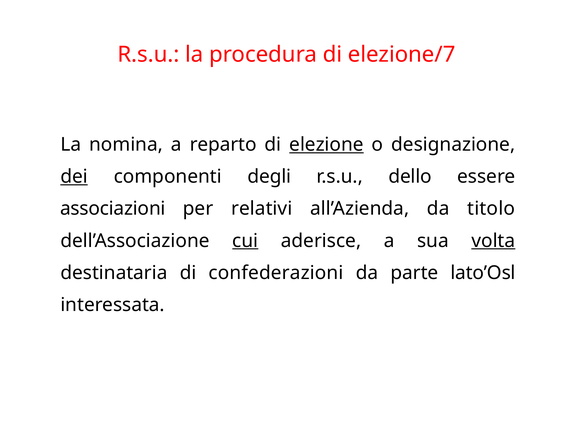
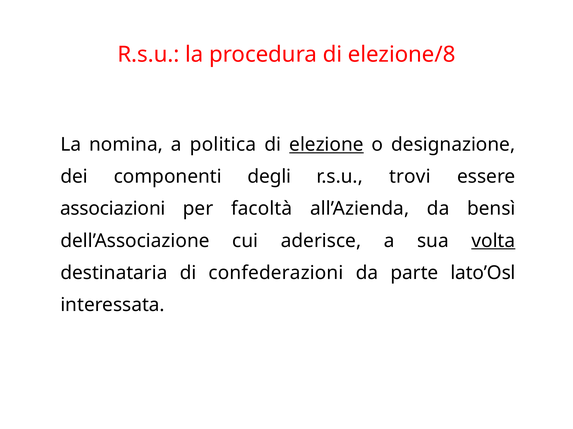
elezione/7: elezione/7 -> elezione/8
reparto: reparto -> politica
dei underline: present -> none
dello: dello -> trovi
relativi: relativi -> facoltà
titolo: titolo -> bensì
cui underline: present -> none
